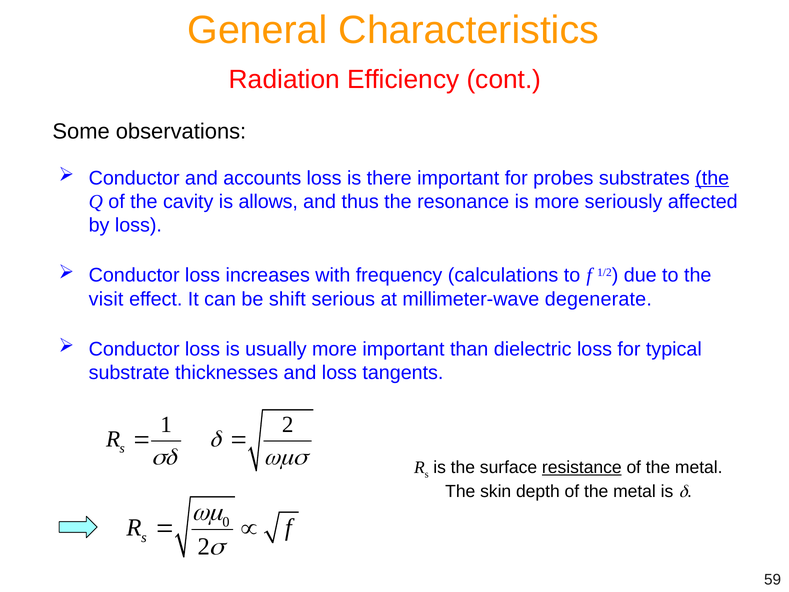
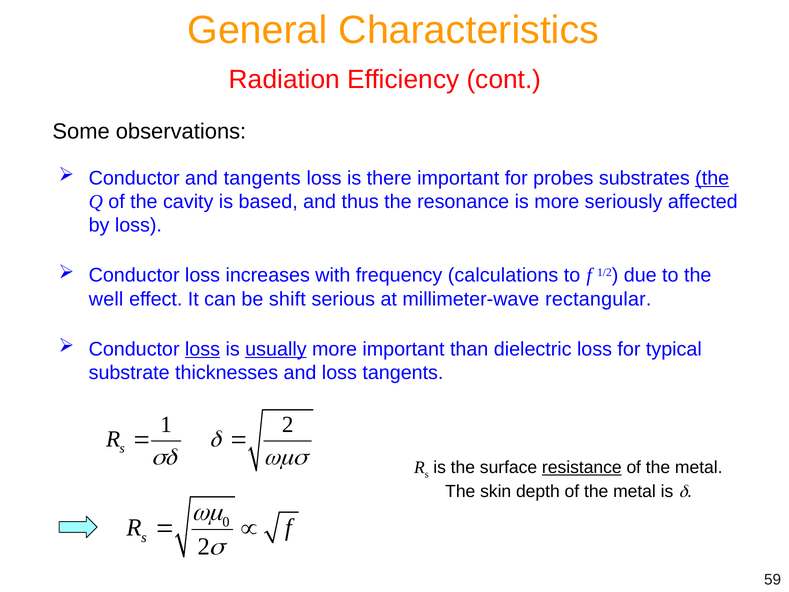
and accounts: accounts -> tangents
allows: allows -> based
visit: visit -> well
degenerate: degenerate -> rectangular
loss at (203, 349) underline: none -> present
usually underline: none -> present
